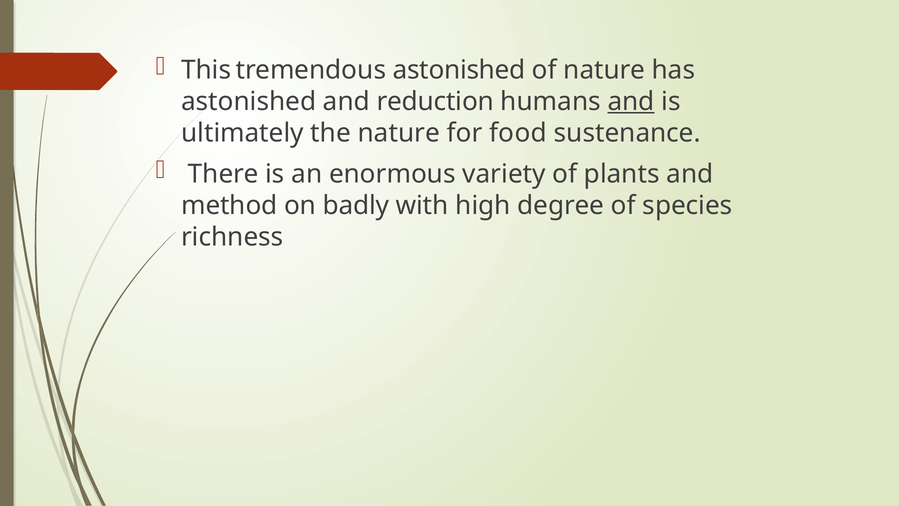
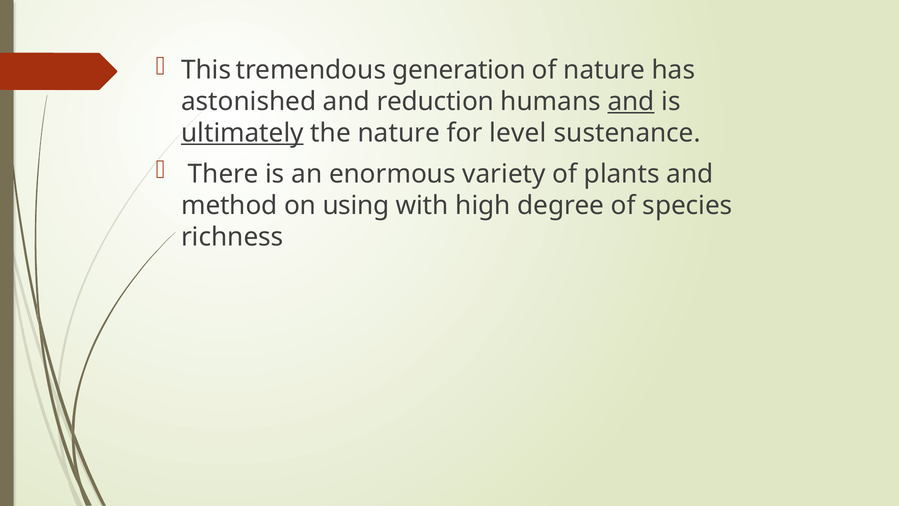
tremendous astonished: astonished -> generation
ultimately underline: none -> present
food: food -> level
badly: badly -> using
